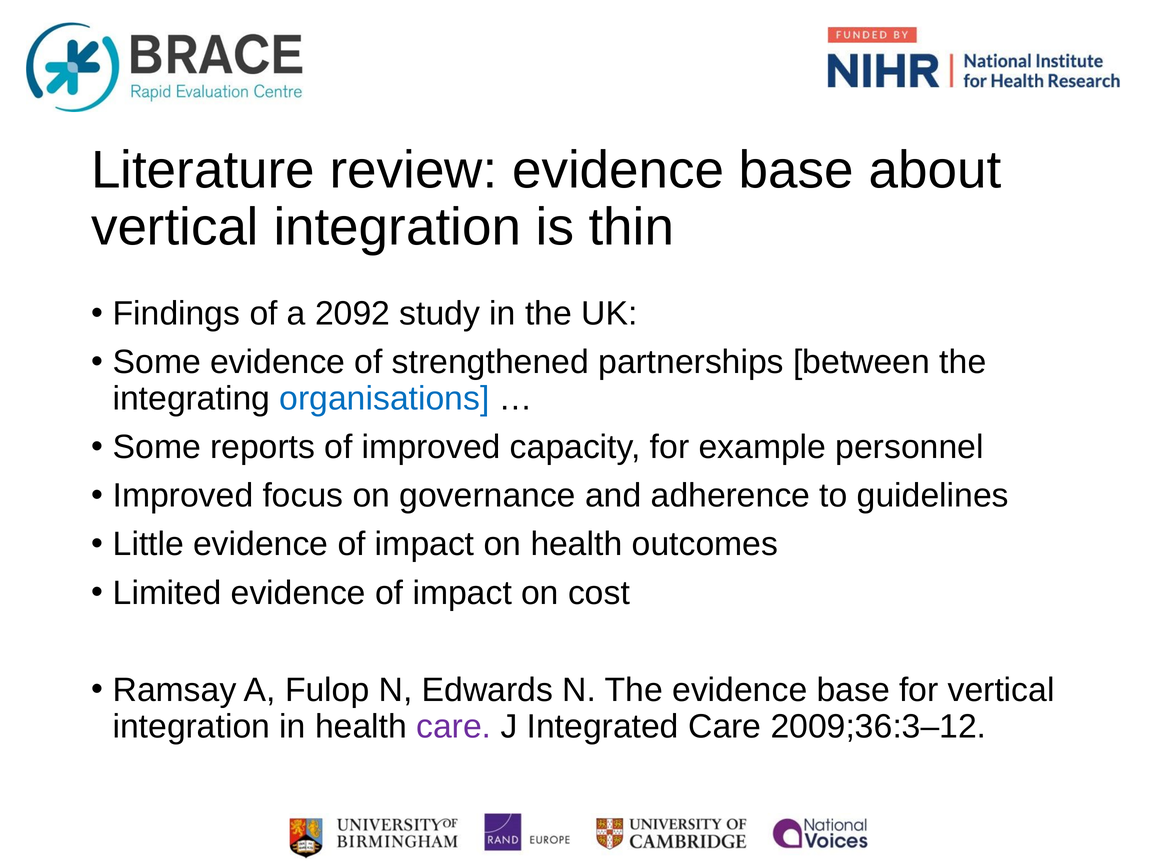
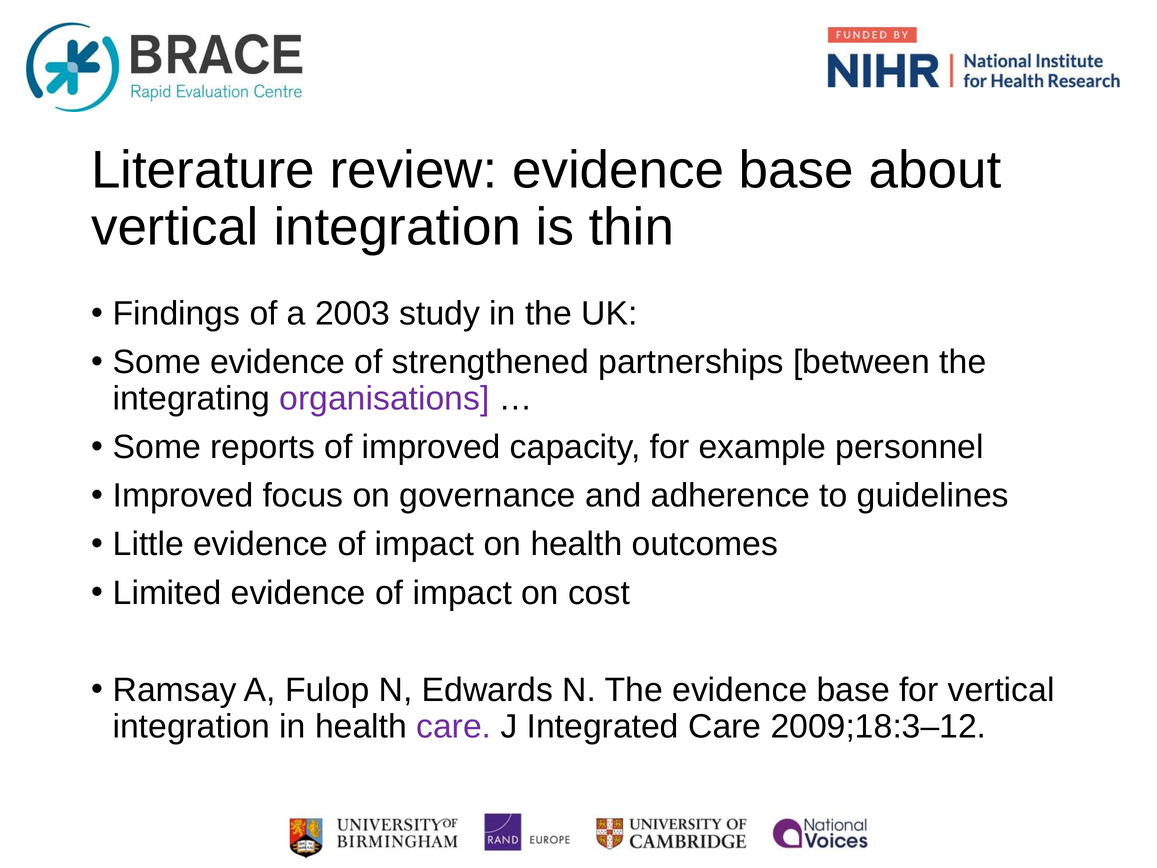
2092: 2092 -> 2003
organisations colour: blue -> purple
2009;36:3–12: 2009;36:3–12 -> 2009;18:3–12
